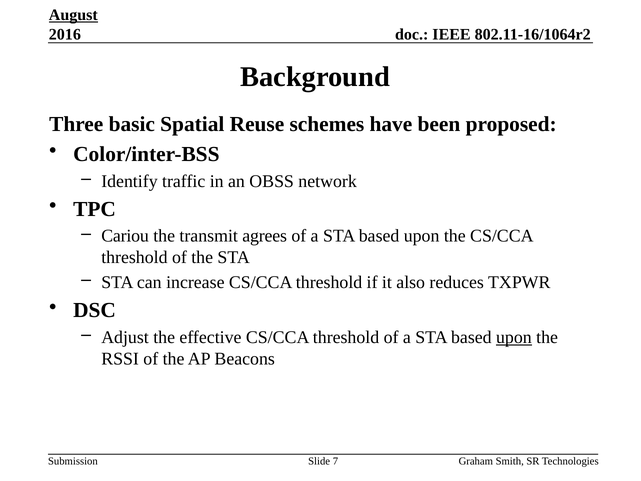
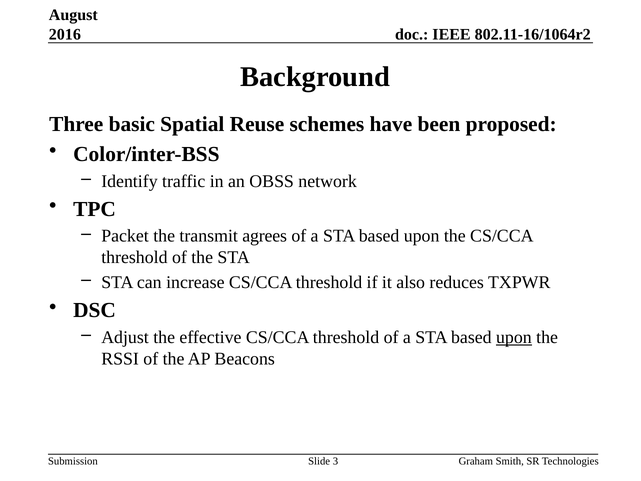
August underline: present -> none
Cariou: Cariou -> Packet
7: 7 -> 3
